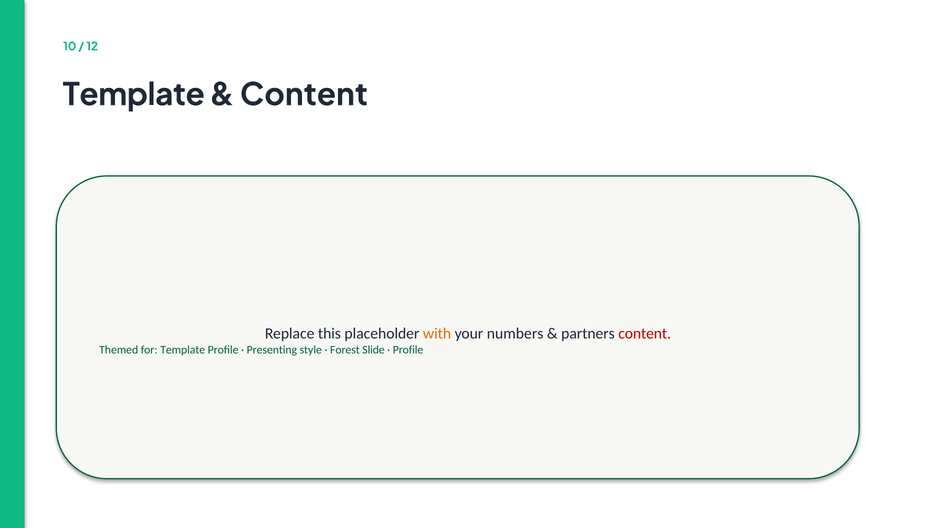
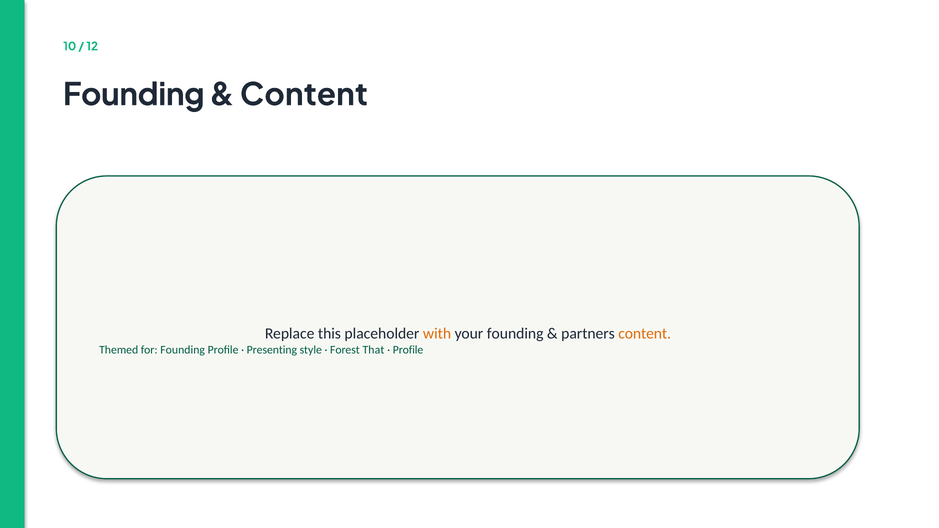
Template at (134, 95): Template -> Founding
your numbers: numbers -> founding
content at (645, 334) colour: red -> orange
for Template: Template -> Founding
Slide: Slide -> That
